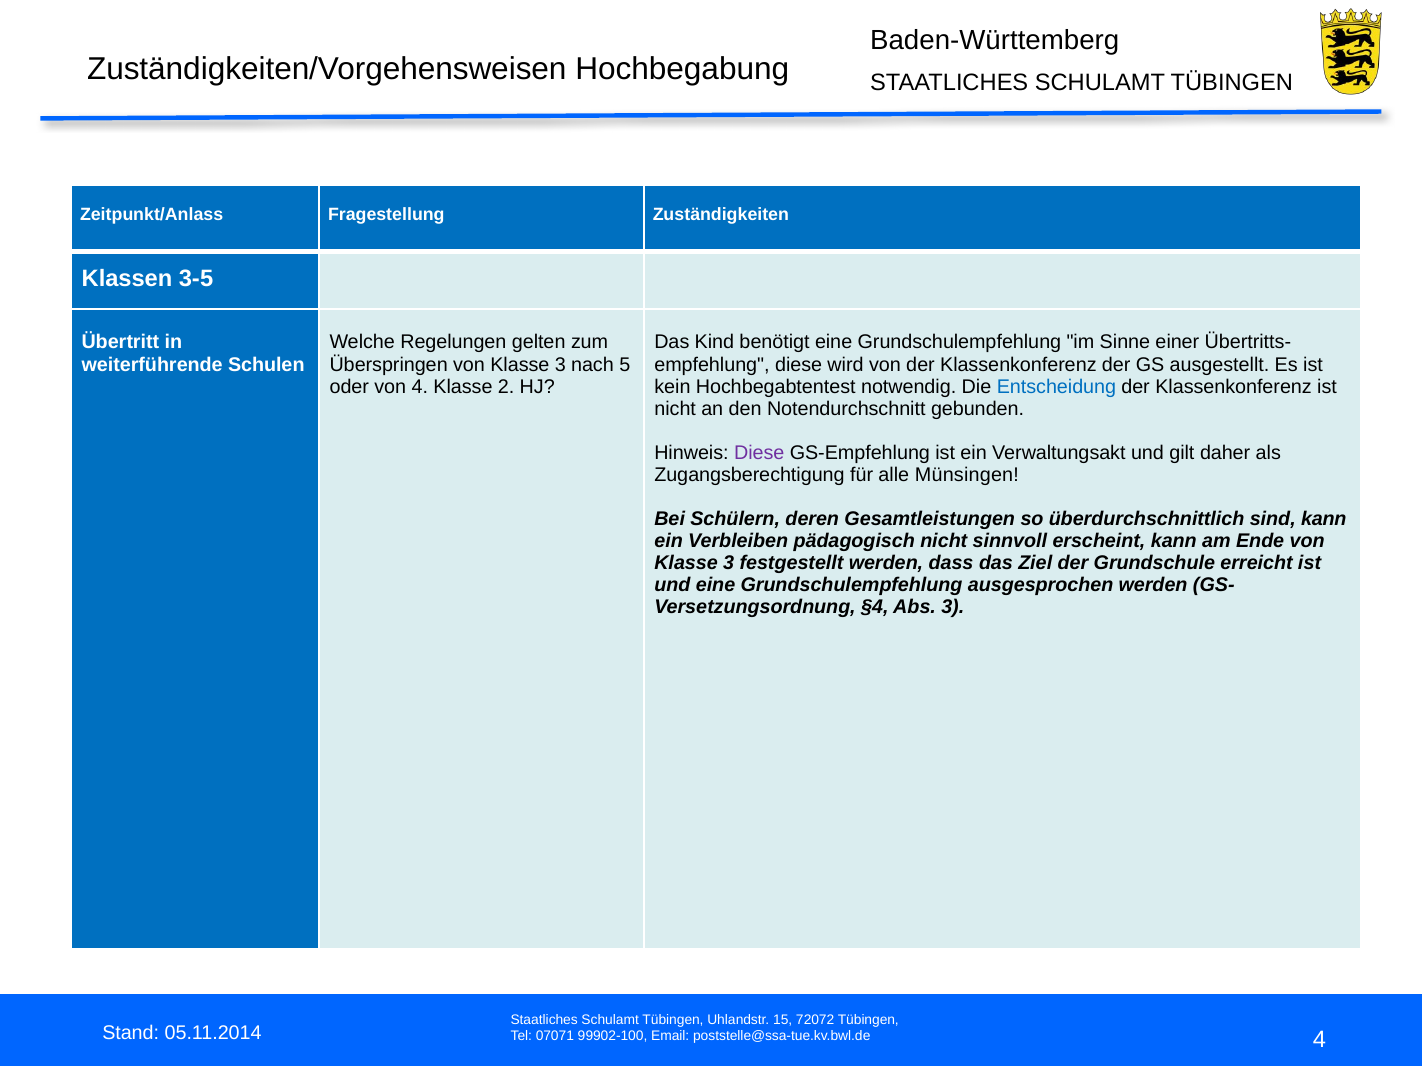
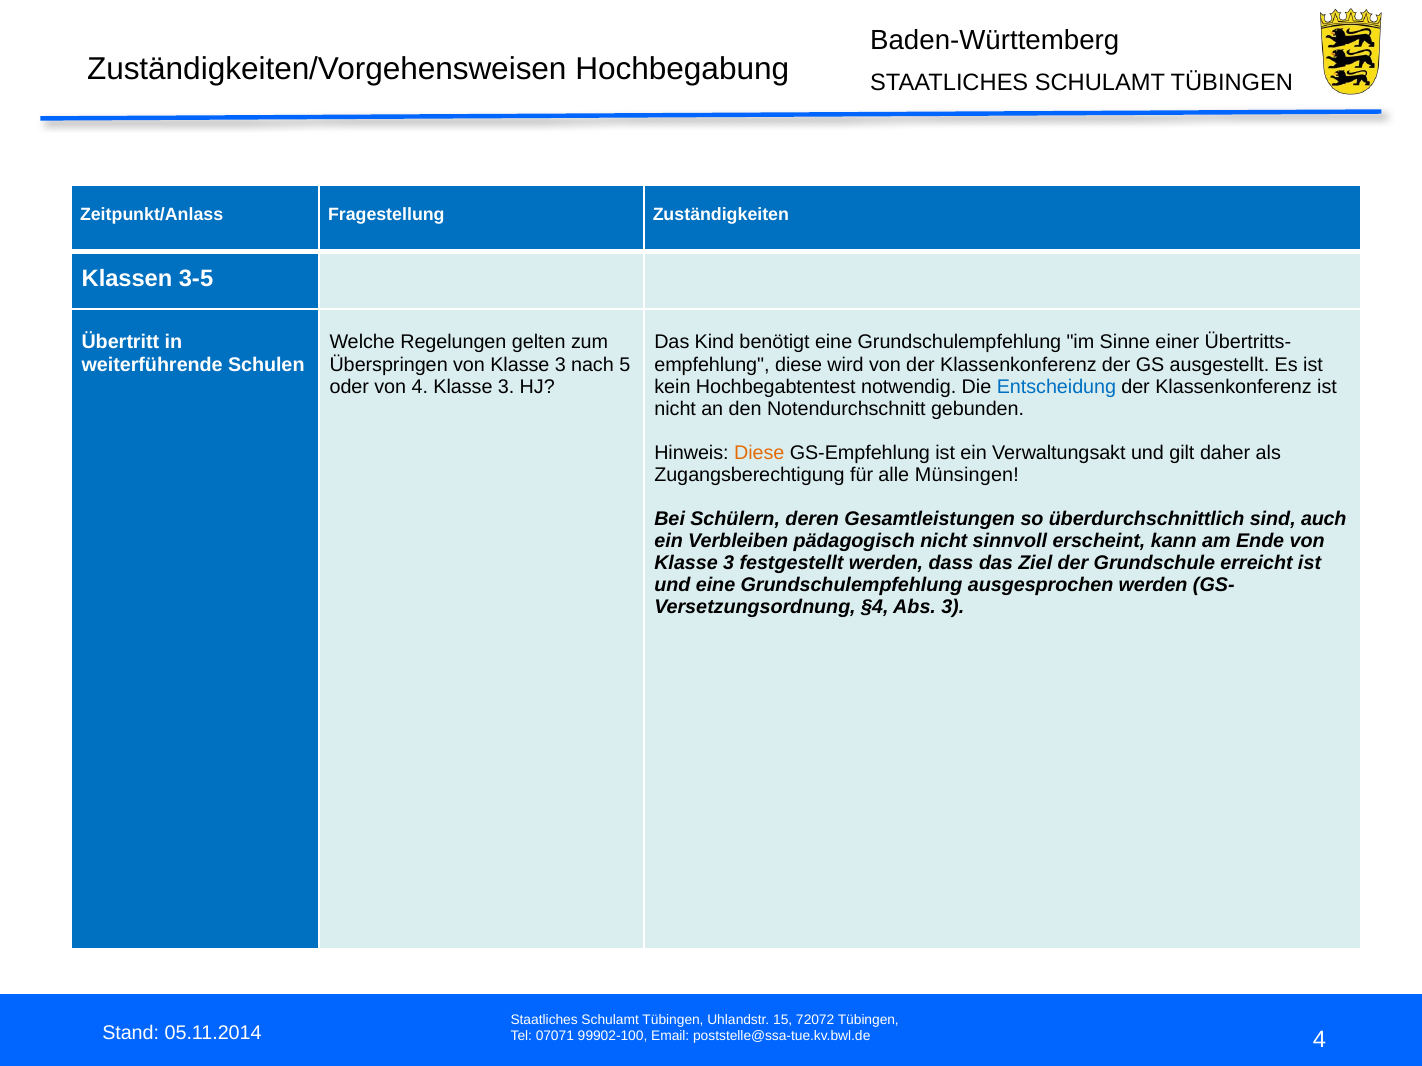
4 Klasse 2: 2 -> 3
Diese at (759, 453) colour: purple -> orange
sind kann: kann -> auch
